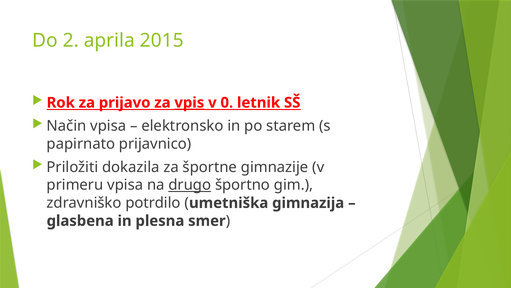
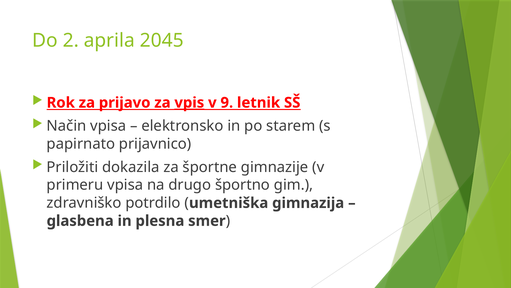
2015: 2015 -> 2045
0: 0 -> 9
drugo underline: present -> none
